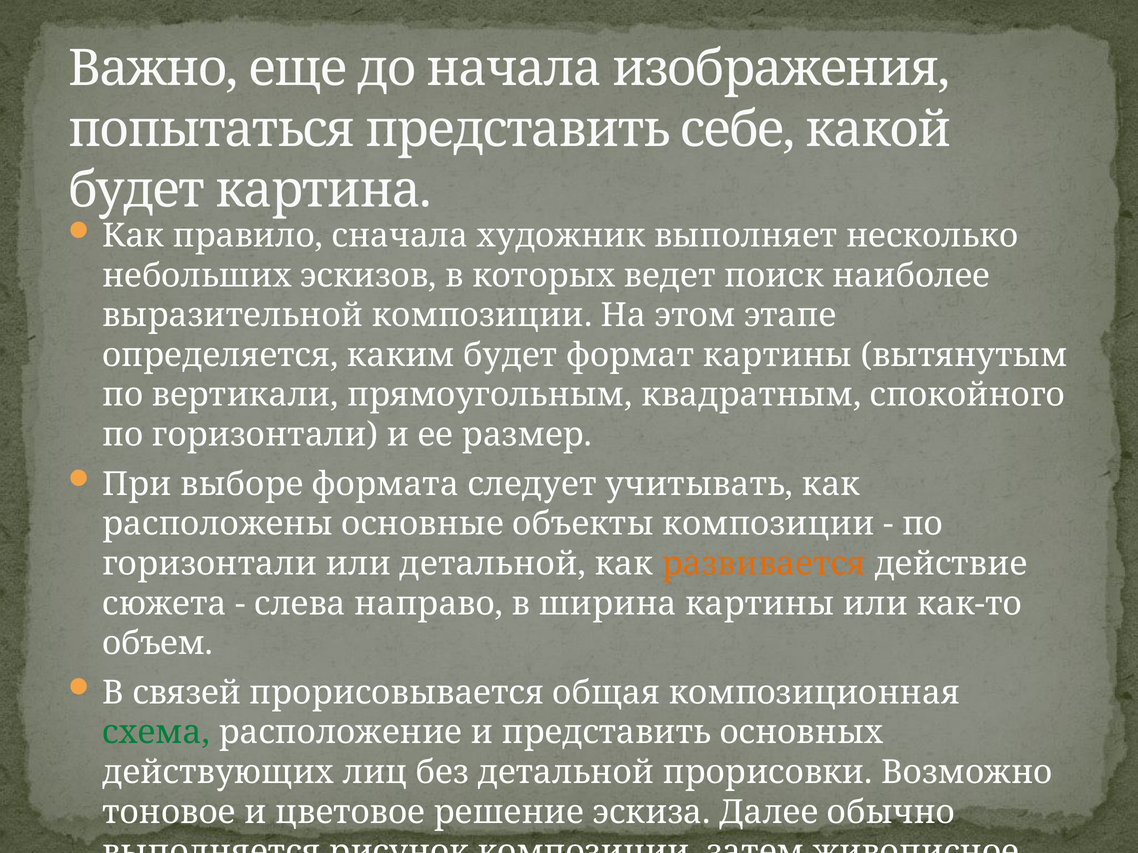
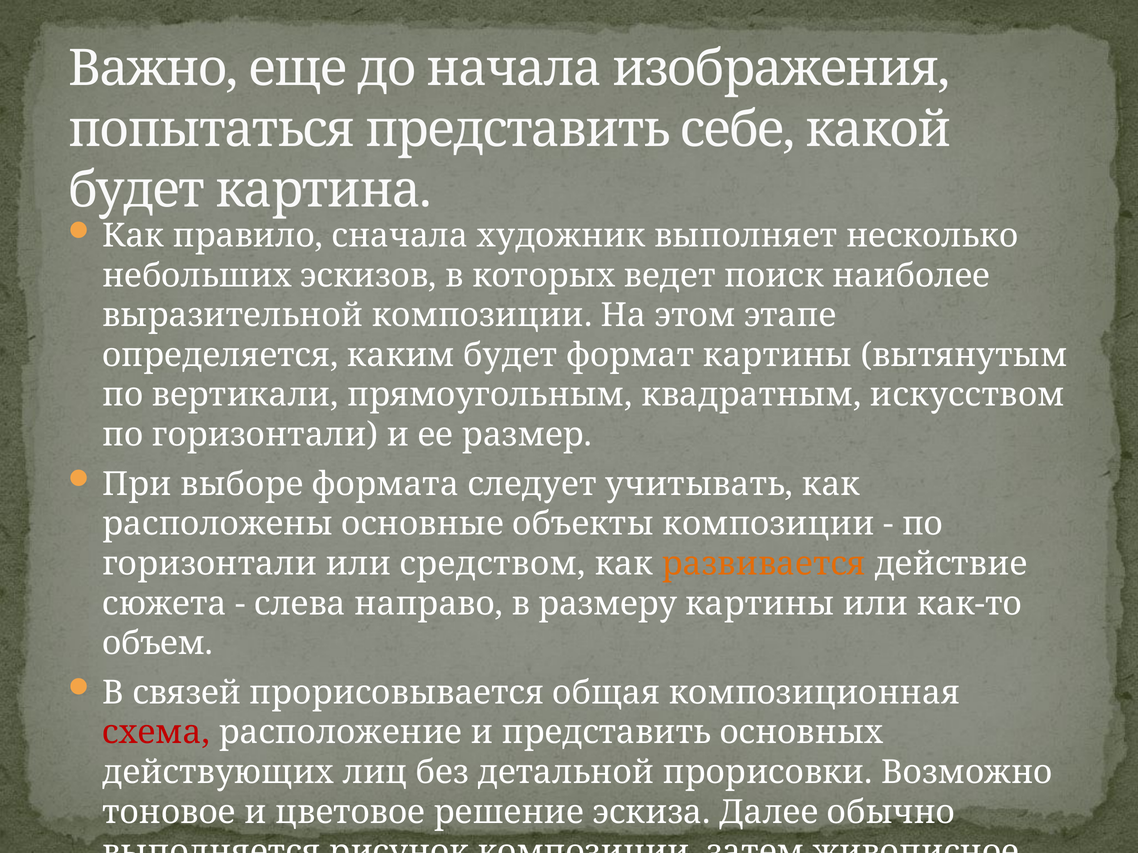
спокойного: спокойного -> искусством
или детальной: детальной -> средством
ширина: ширина -> размеру
схема colour: green -> red
